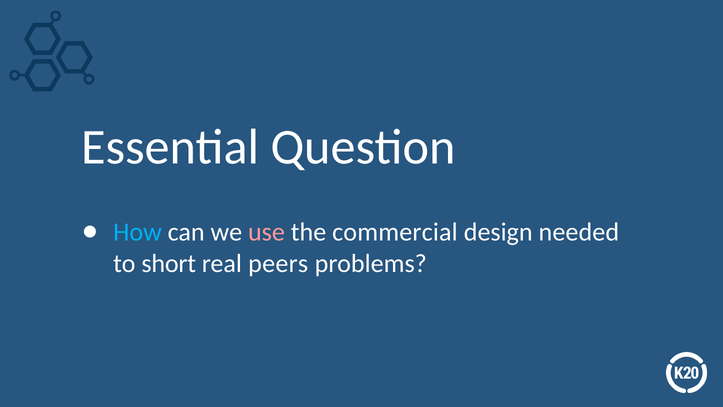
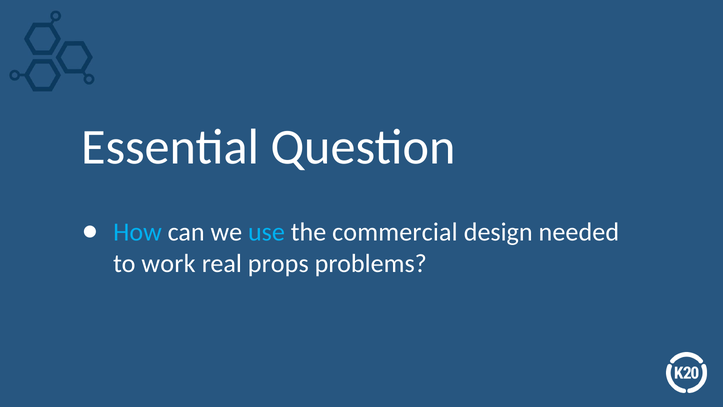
use colour: pink -> light blue
short: short -> work
peers: peers -> props
